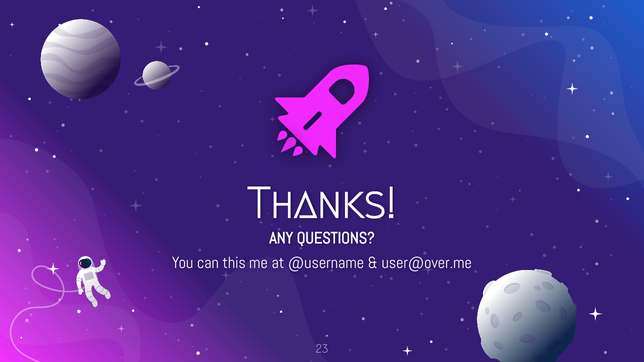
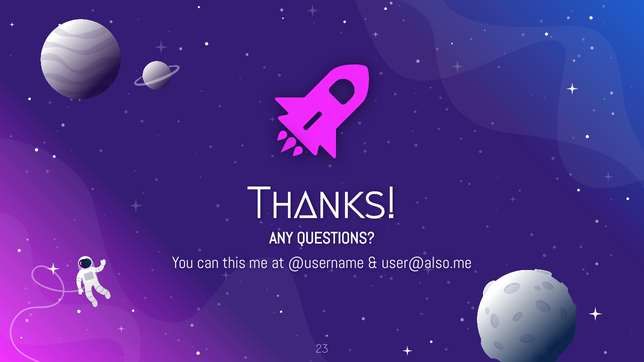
user@over.me: user@over.me -> user@also.me
